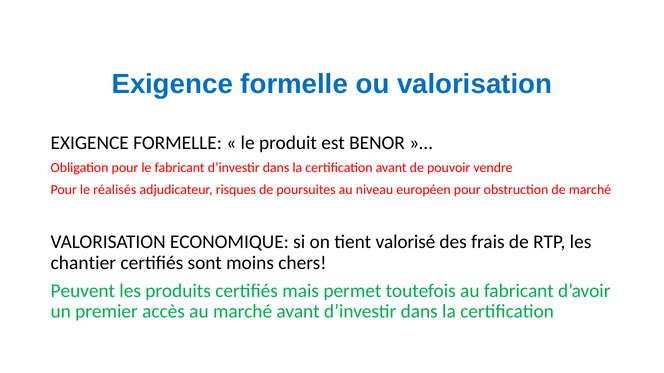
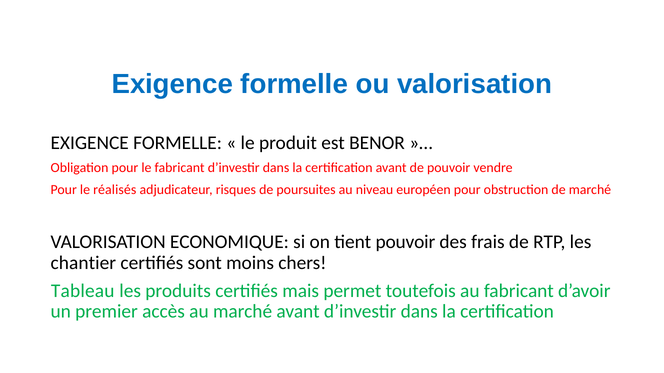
tient valorisé: valorisé -> pouvoir
Peuvent: Peuvent -> Tableau
